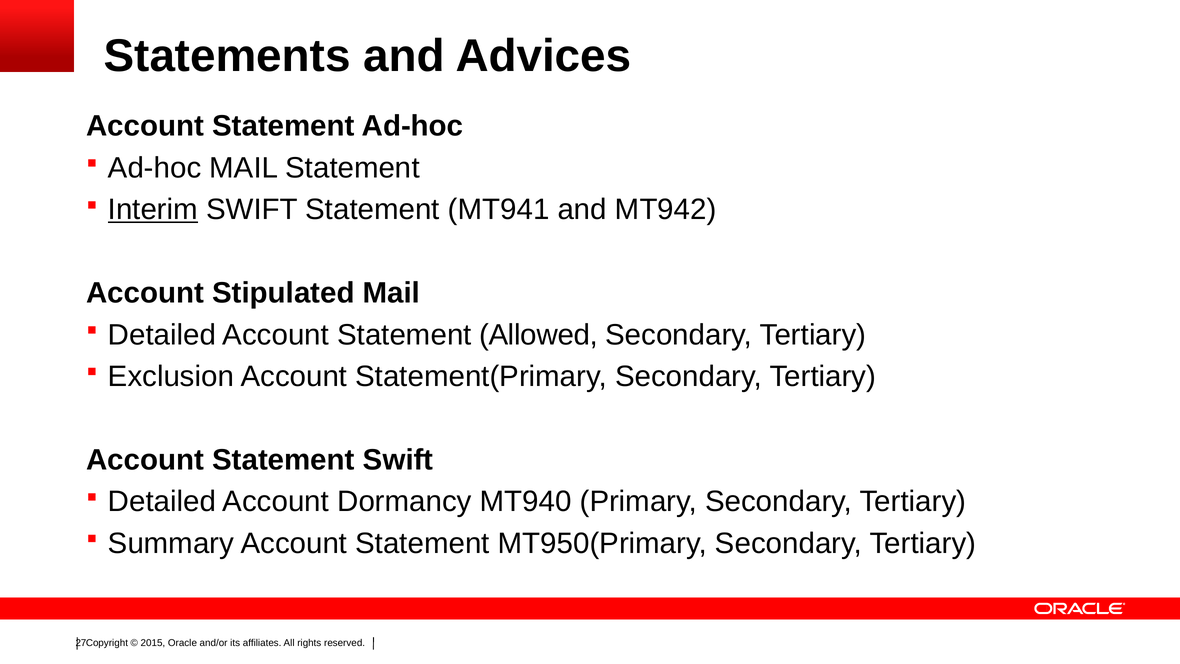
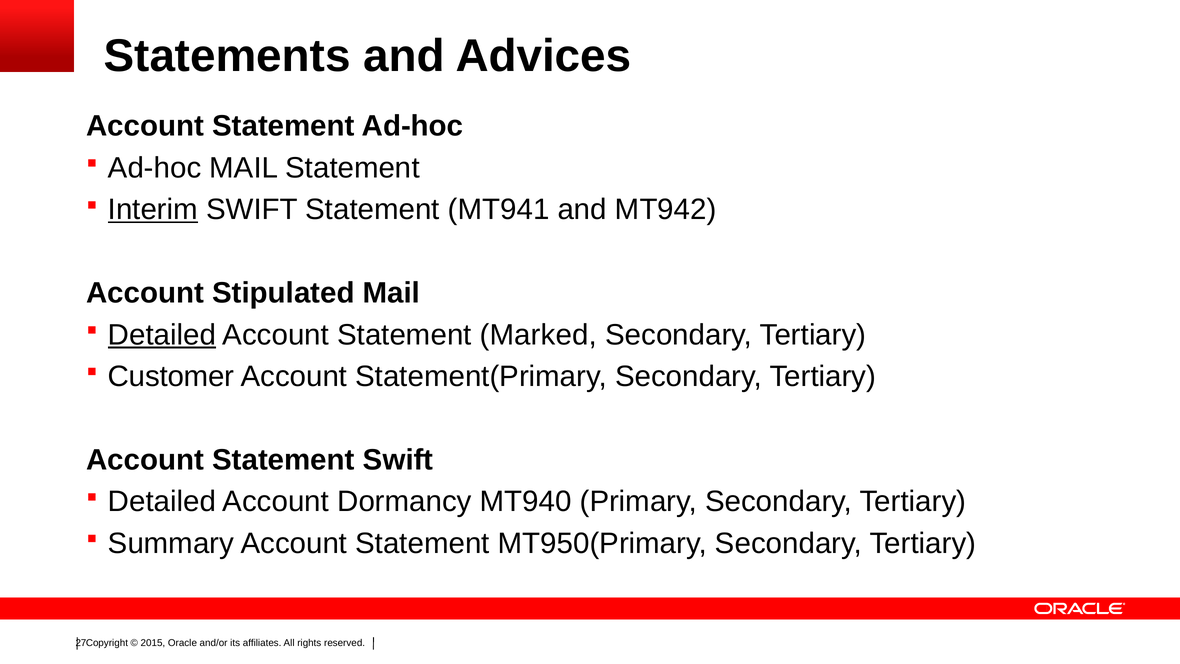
Detailed at (162, 335) underline: none -> present
Allowed: Allowed -> Marked
Exclusion: Exclusion -> Customer
